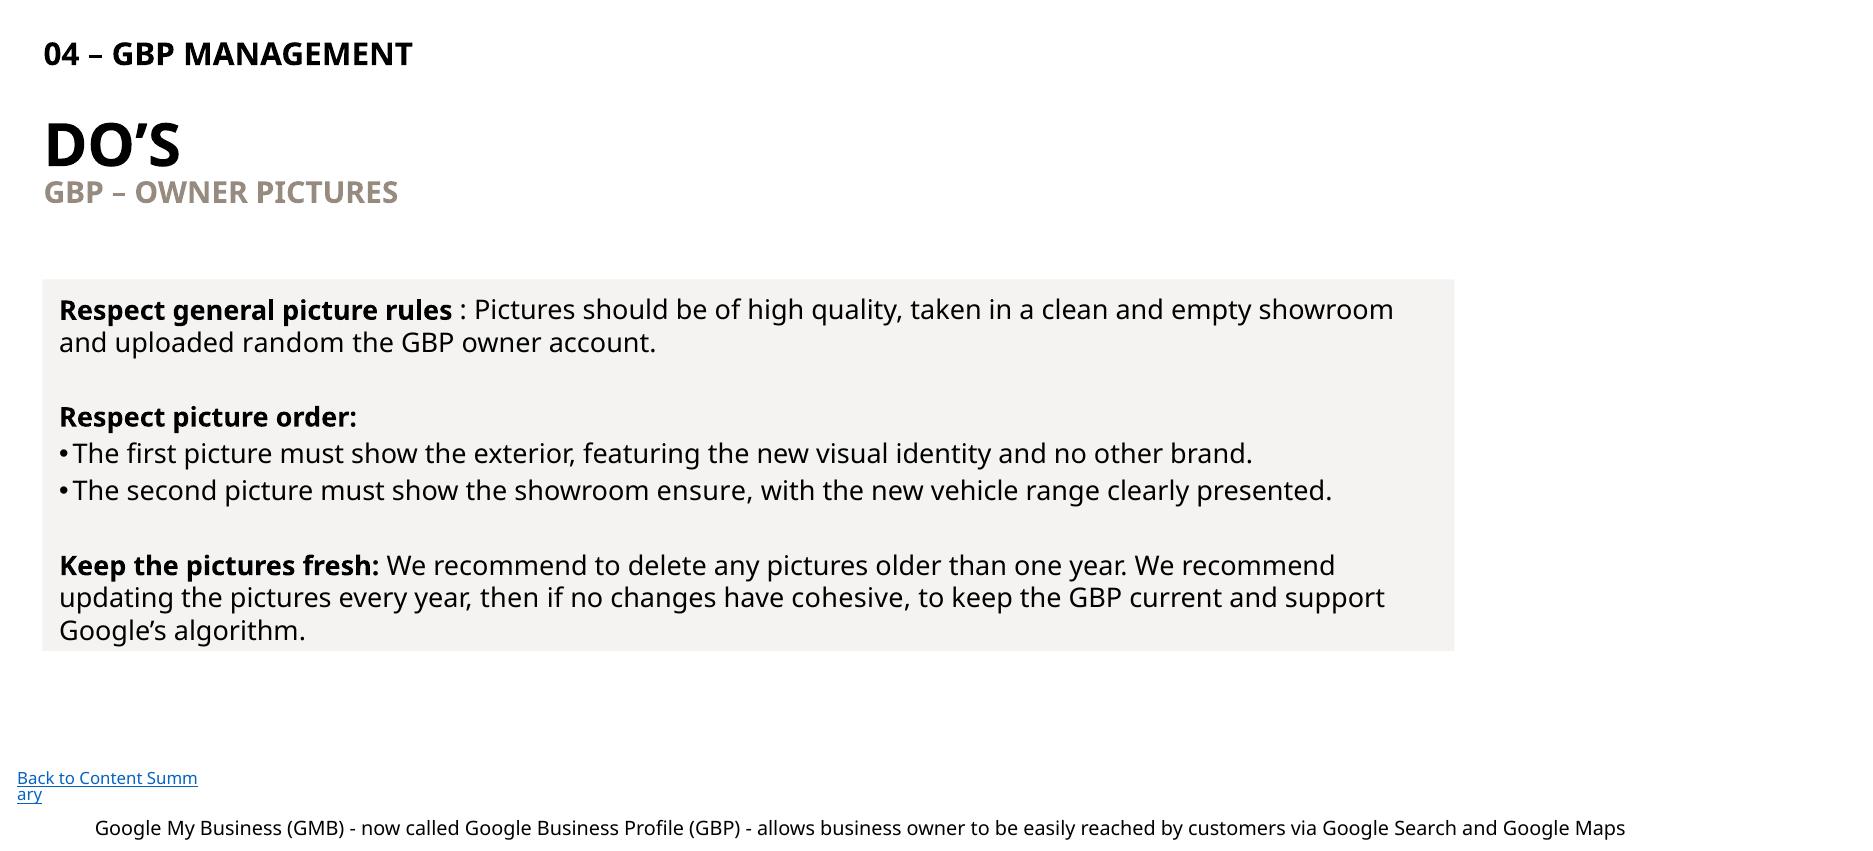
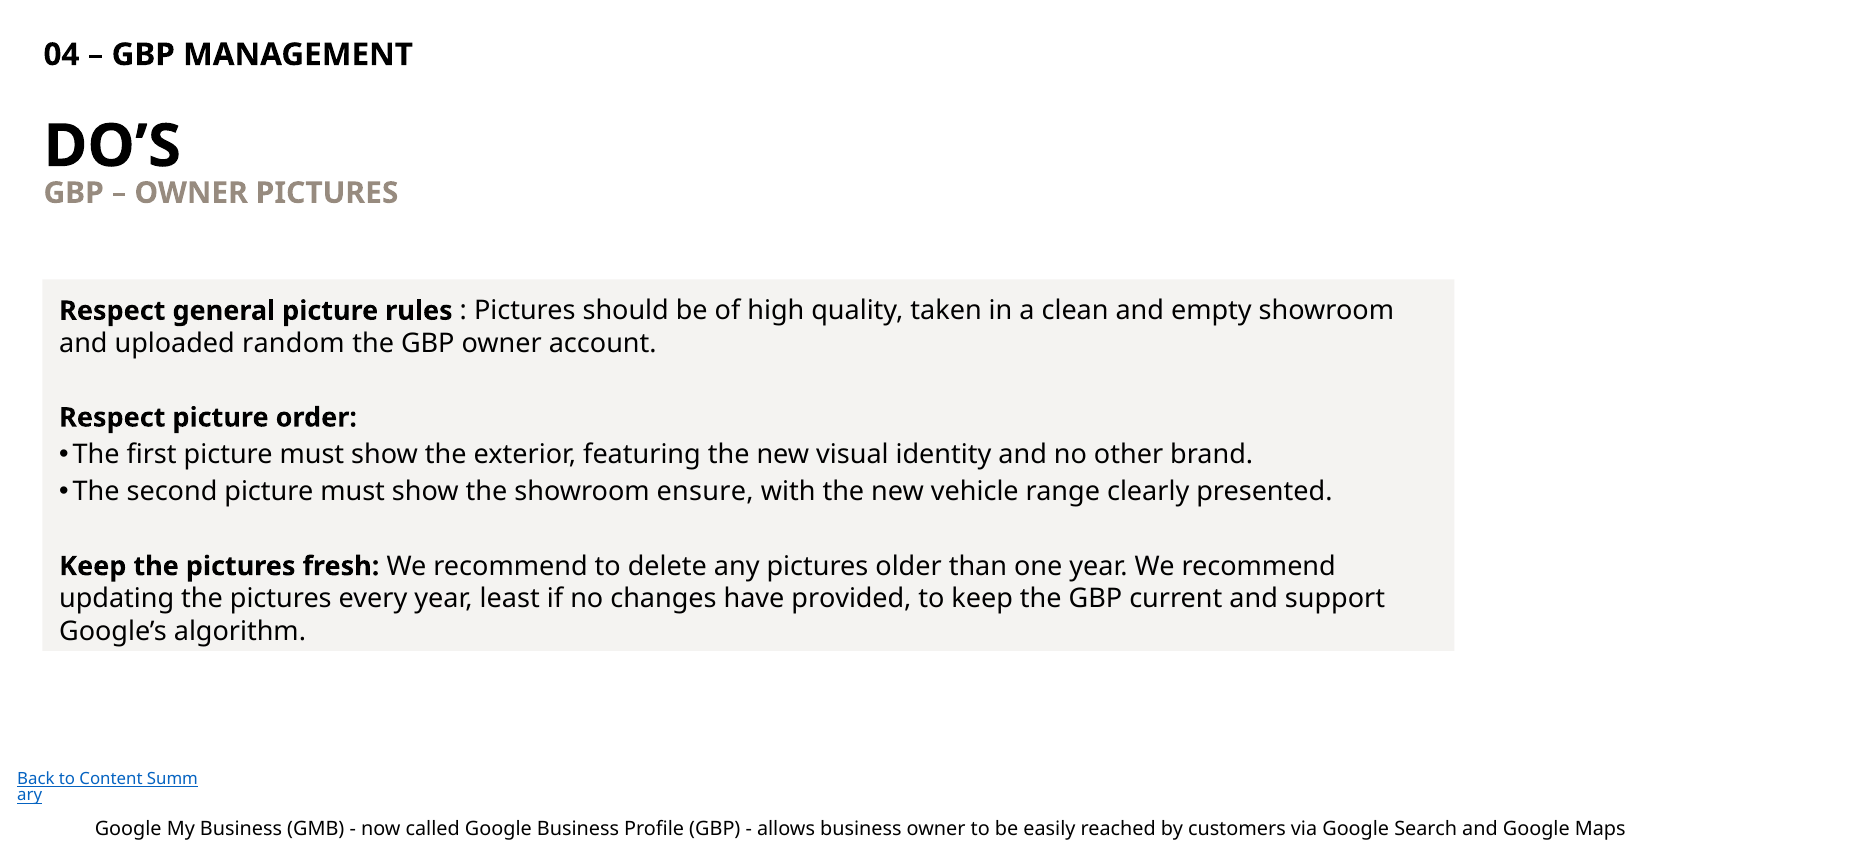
then: then -> least
cohesive: cohesive -> provided
